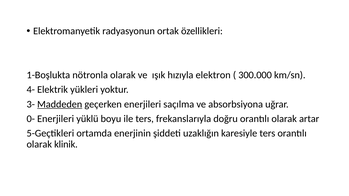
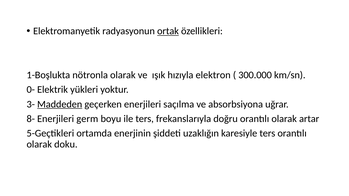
ortak underline: none -> present
4-: 4- -> 0-
0-: 0- -> 8-
yüklü: yüklü -> germ
klinik: klinik -> doku
